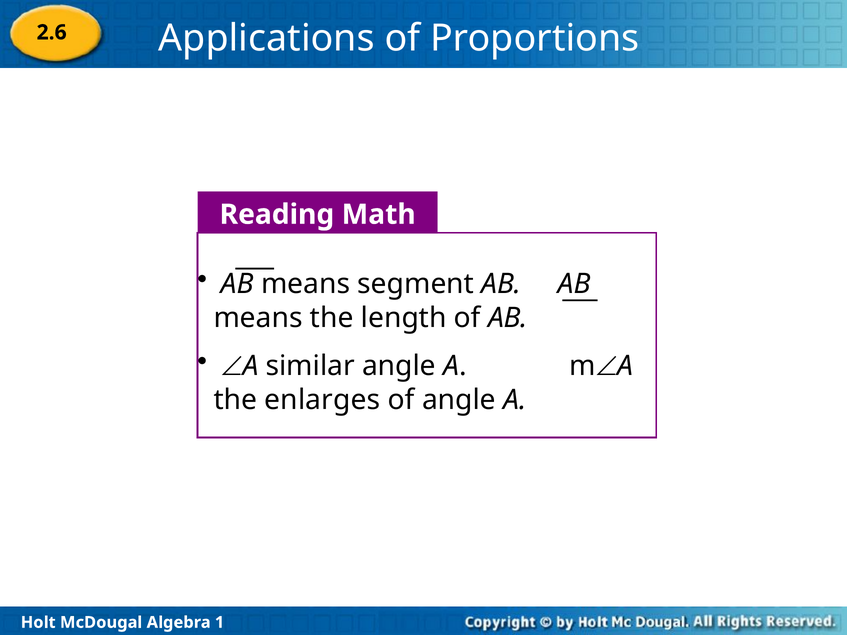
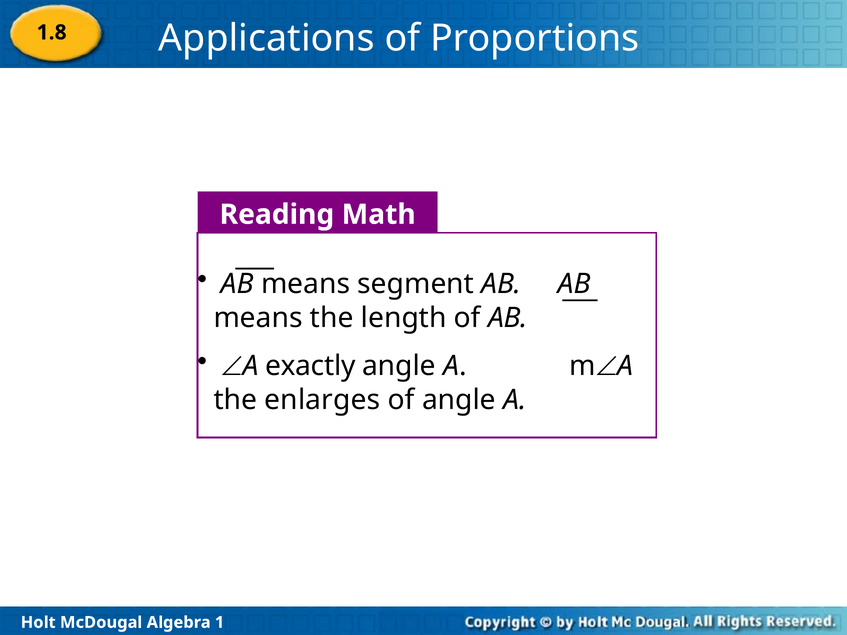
2.6: 2.6 -> 1.8
similar: similar -> exactly
